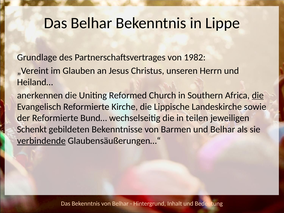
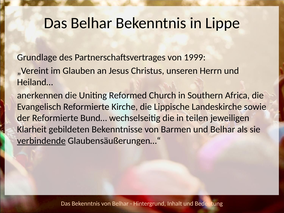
1982: 1982 -> 1999
die at (258, 95) underline: present -> none
Schenkt: Schenkt -> Klarheit
